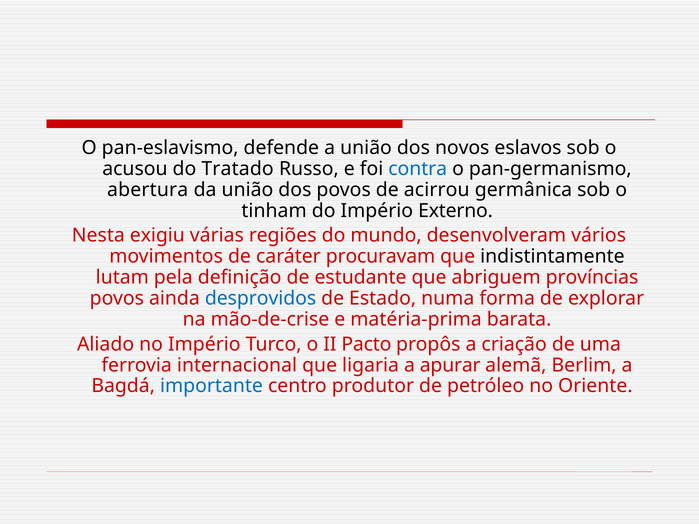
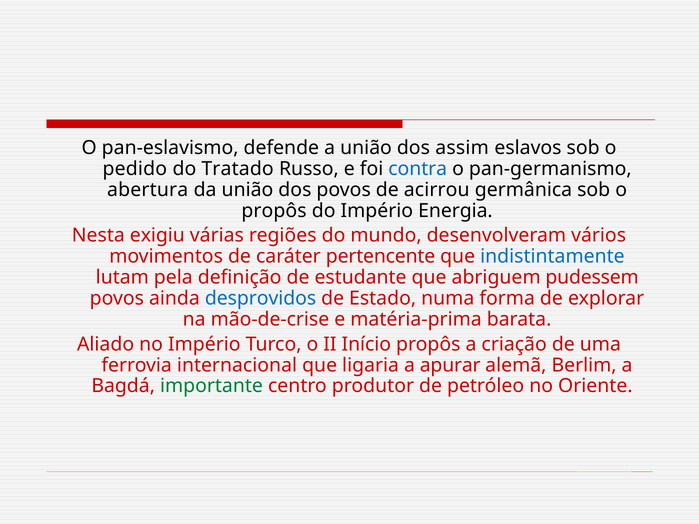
novos: novos -> assim
acusou: acusou -> pedido
tinham at (274, 211): tinham -> propôs
Externo: Externo -> Energia
procuravam: procuravam -> pertencente
indistintamente colour: black -> blue
províncias: províncias -> pudessem
Pacto: Pacto -> Início
importante colour: blue -> green
